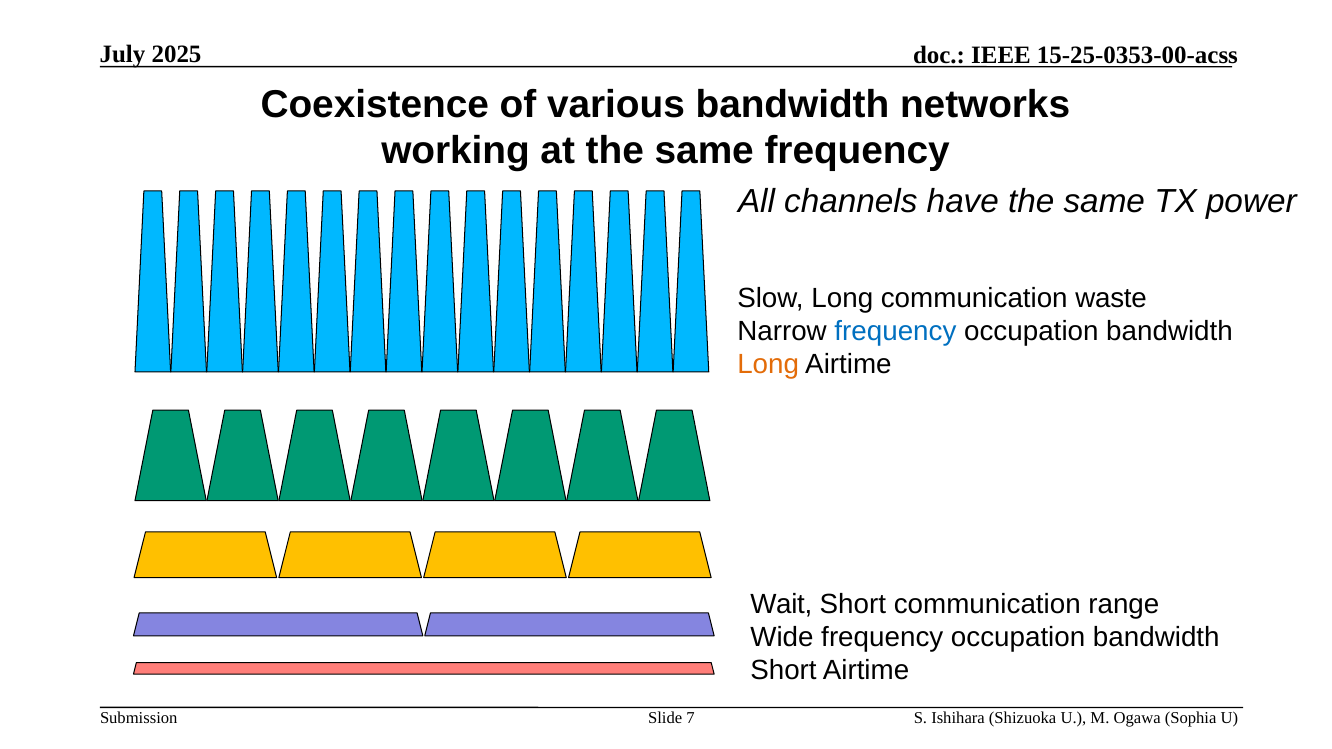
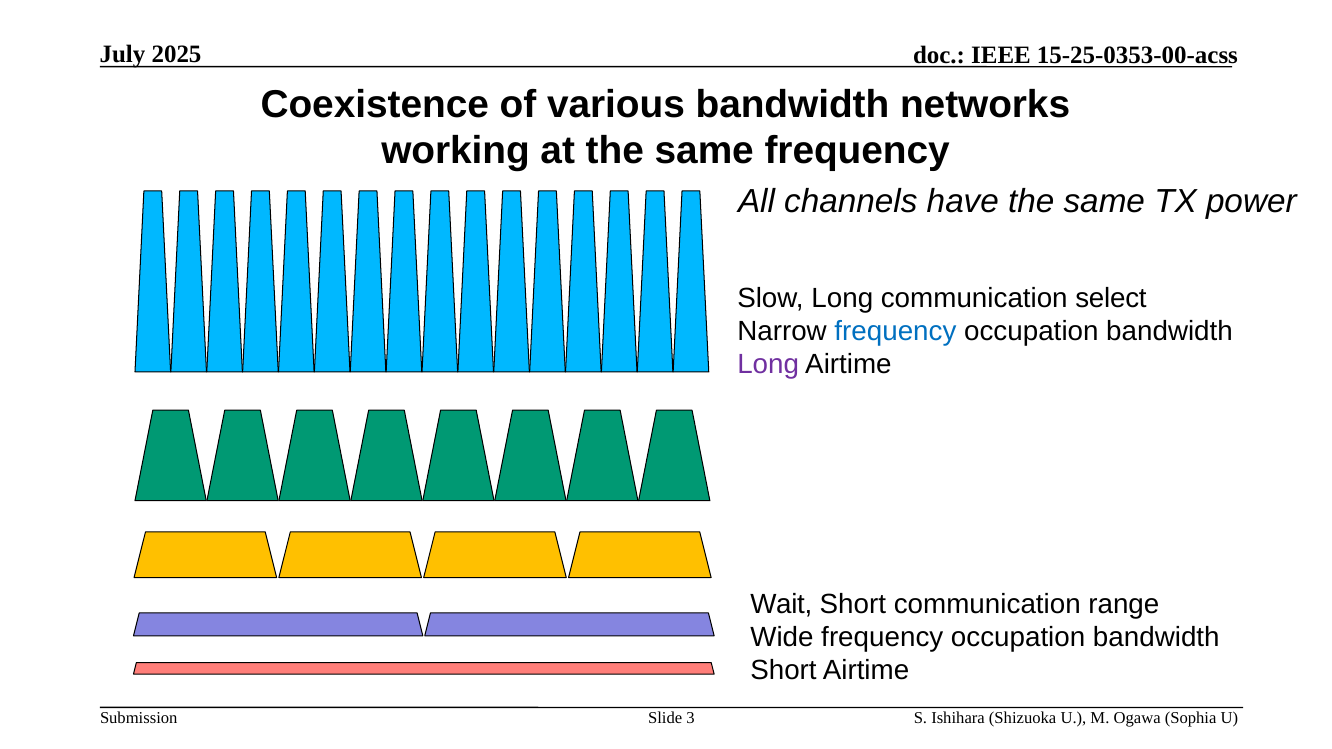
waste: waste -> select
Long at (768, 365) colour: orange -> purple
7: 7 -> 3
